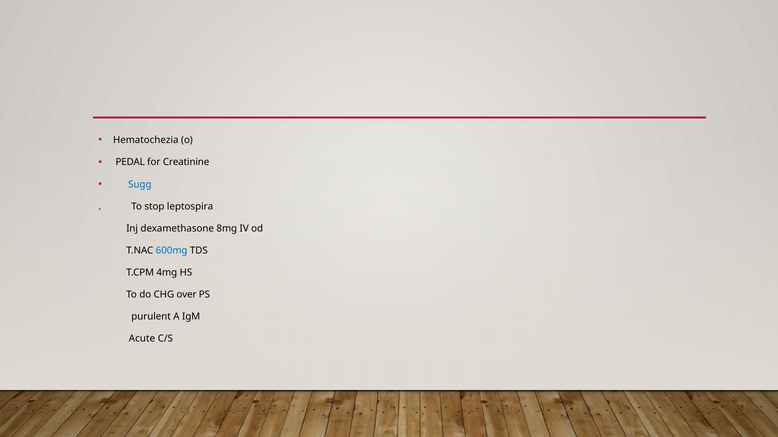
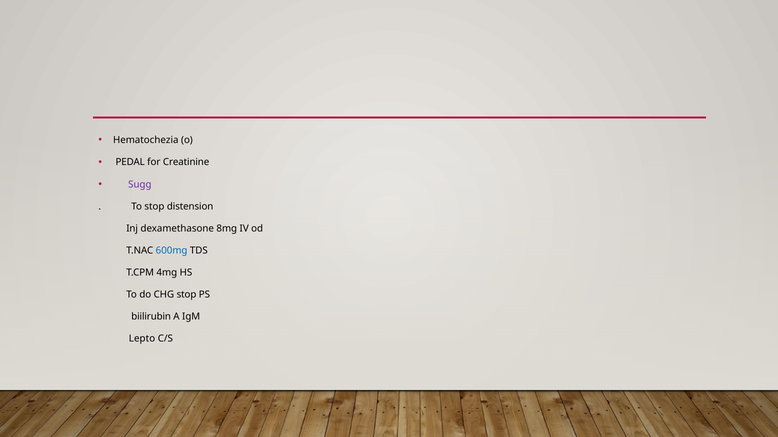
Sugg colour: blue -> purple
leptospira: leptospira -> distension
CHG over: over -> stop
purulent: purulent -> biilirubin
Acute: Acute -> Lepto
